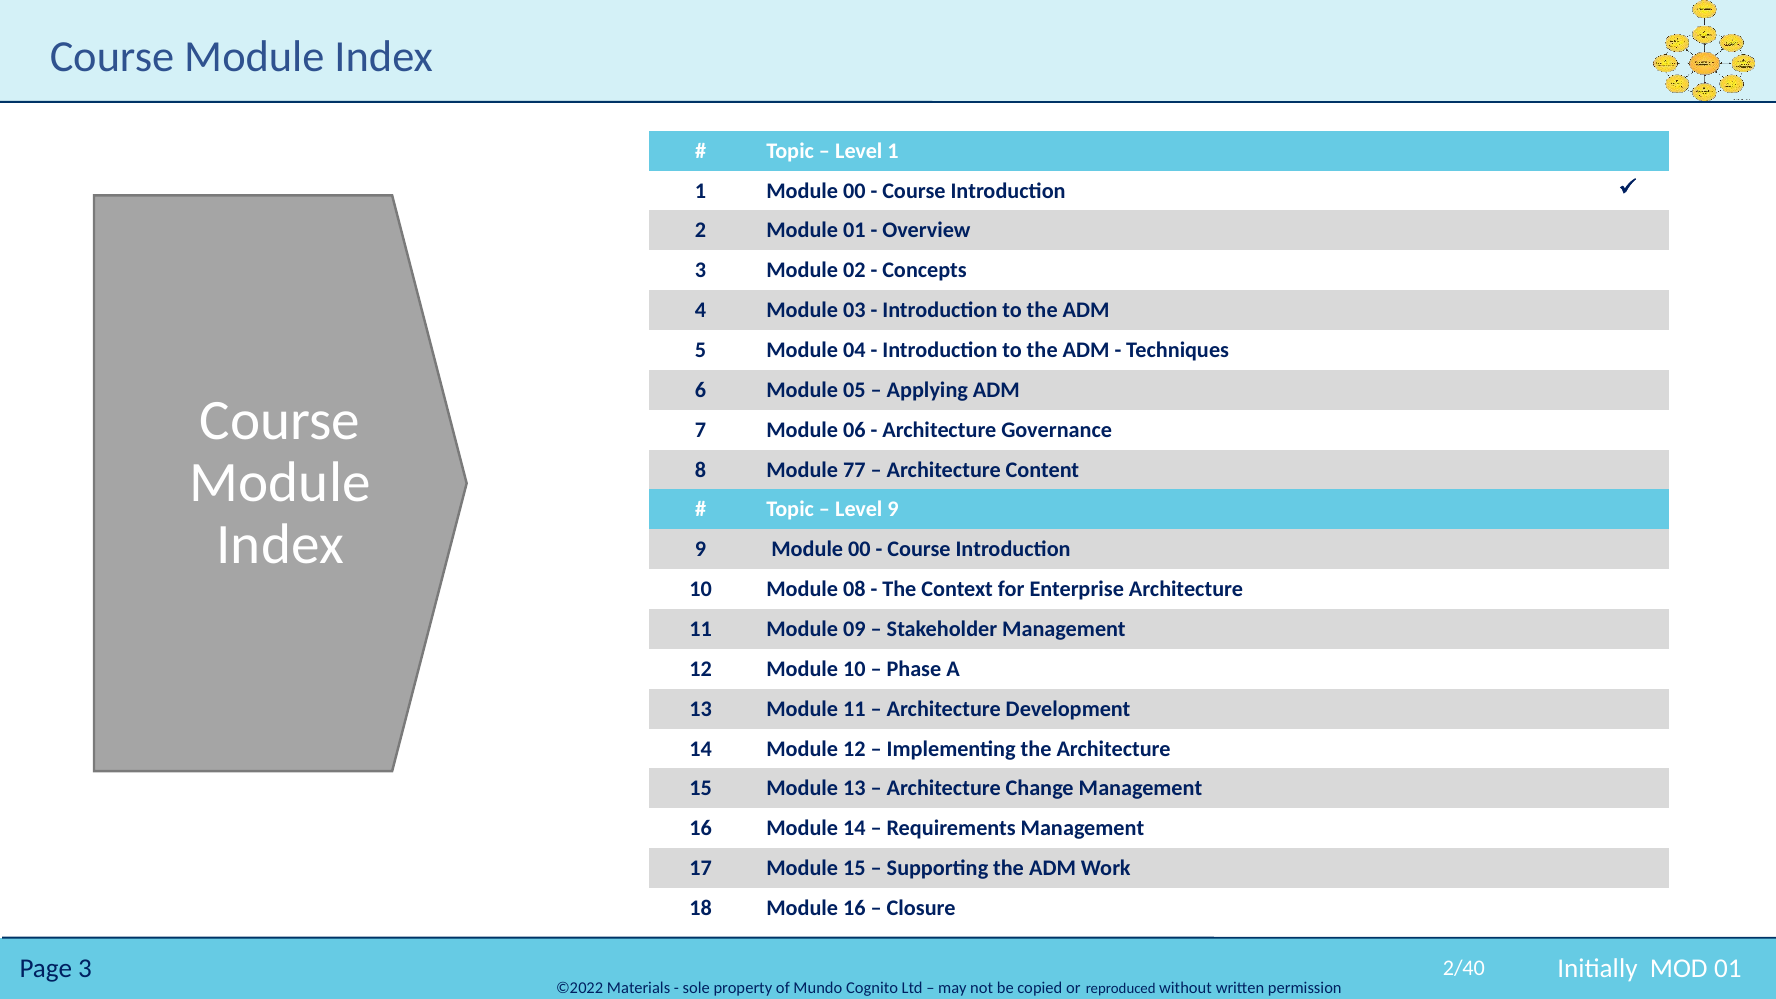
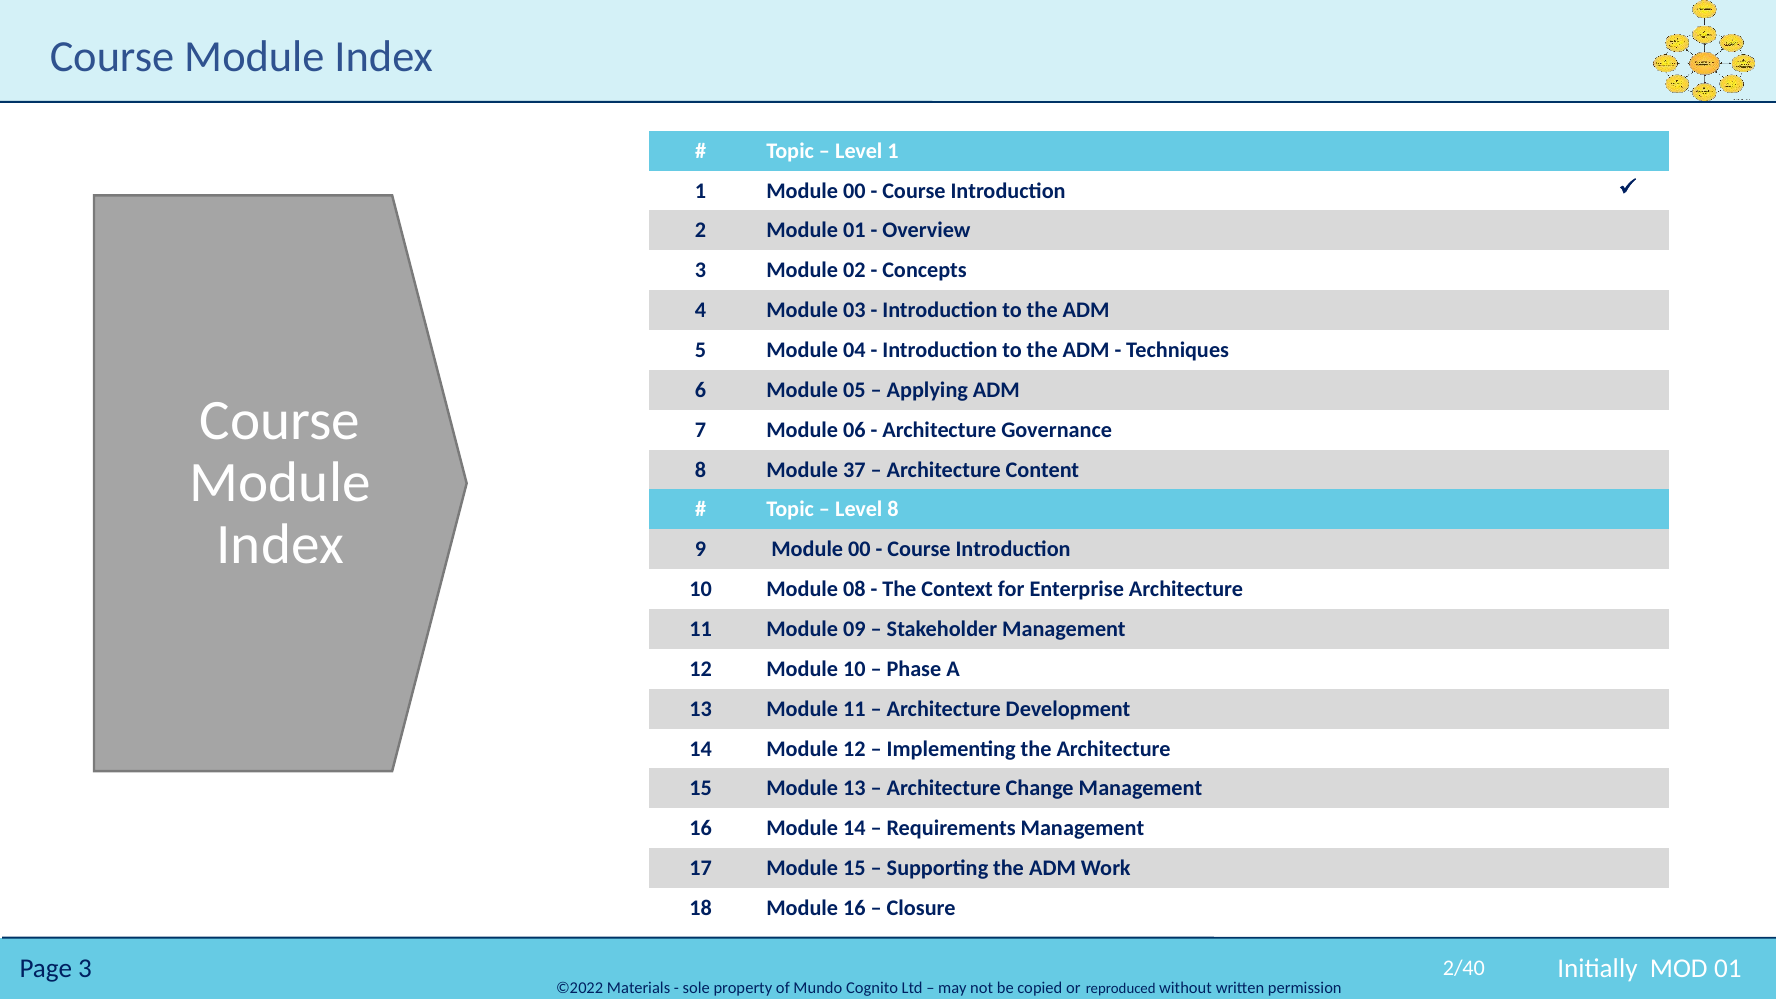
77: 77 -> 37
Level 9: 9 -> 8
